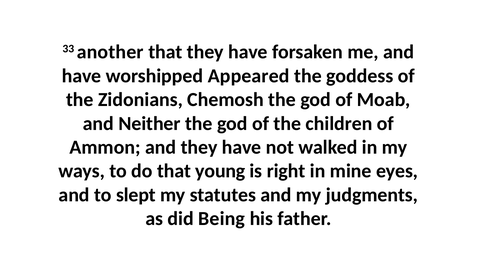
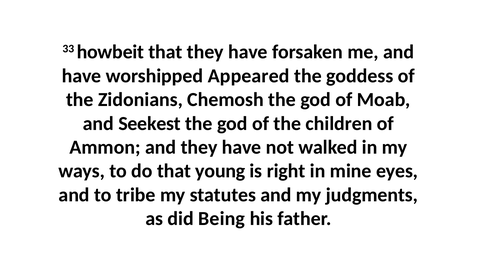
another: another -> howbeit
Neither: Neither -> Seekest
slept: slept -> tribe
